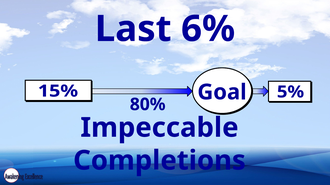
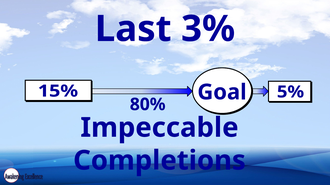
6%: 6% -> 3%
